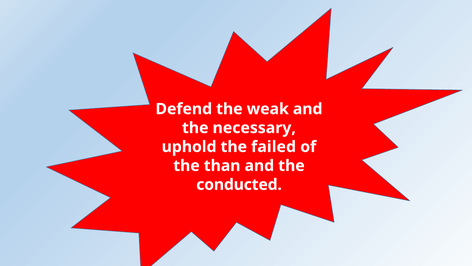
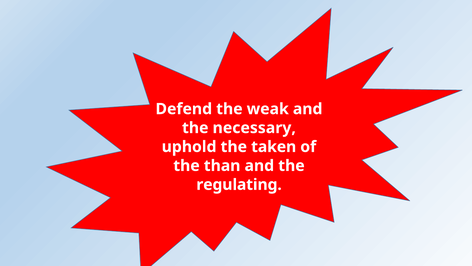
failed: failed -> taken
conducted: conducted -> regulating
